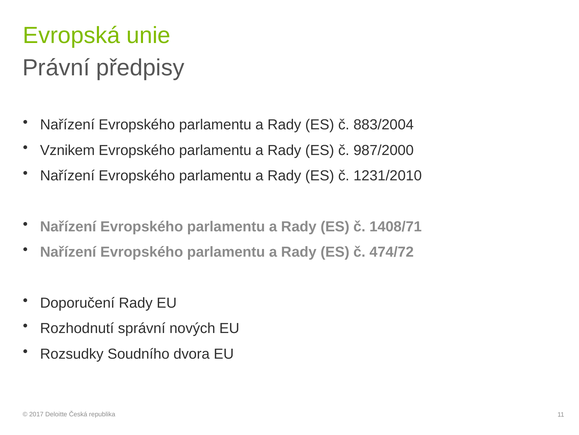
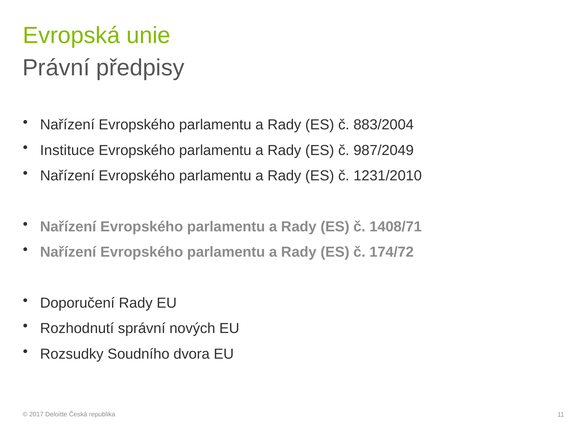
Vznikem: Vznikem -> Instituce
987/2000: 987/2000 -> 987/2049
474/72: 474/72 -> 174/72
